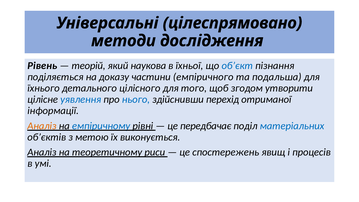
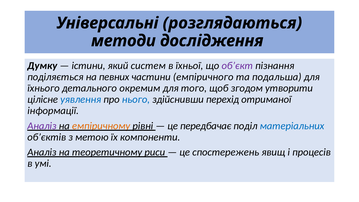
цілеспрямовано: цілеспрямовано -> розглядаються
Рівень: Рівень -> Думку
теорій: теорій -> істини
наукова: наукова -> систем
об’єкт colour: blue -> purple
доказу: доказу -> певних
цілісного: цілісного -> окремим
Аналіз at (42, 126) colour: orange -> purple
емпіричному colour: blue -> orange
виконується: виконується -> компоненти
